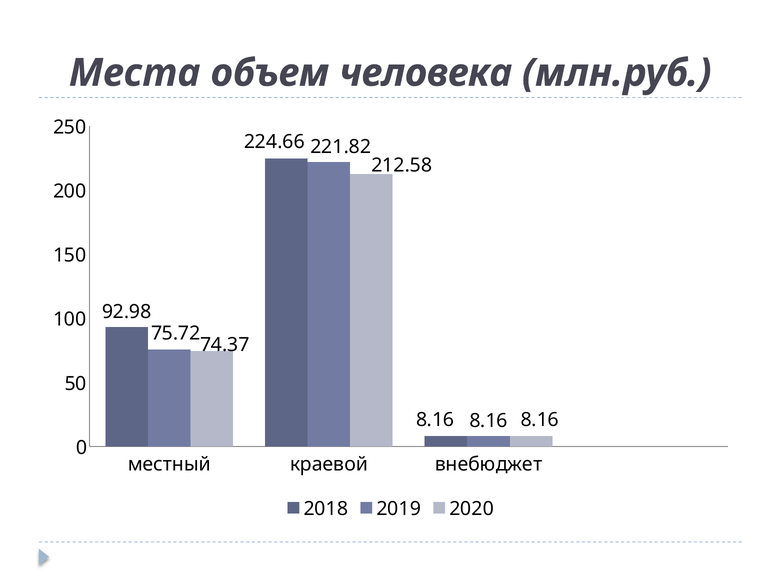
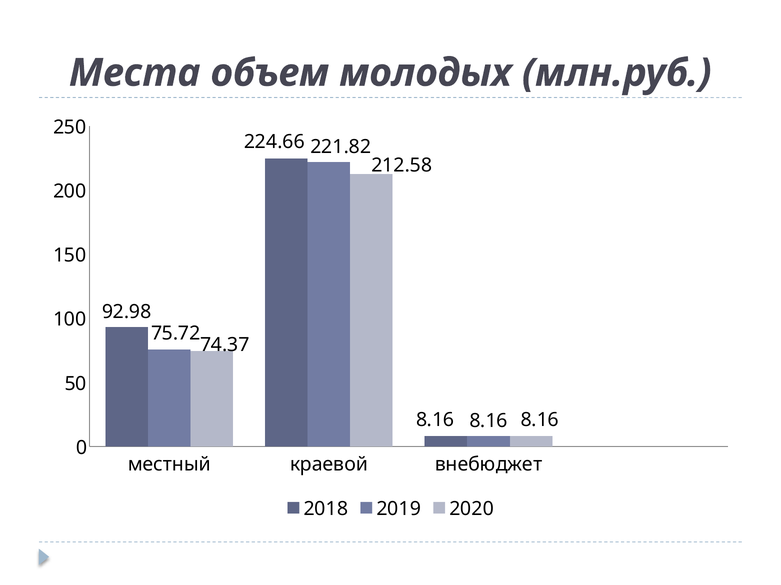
человека: человека -> молодых
